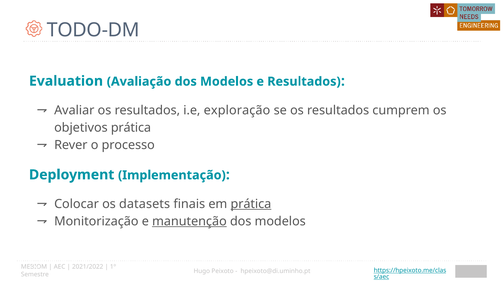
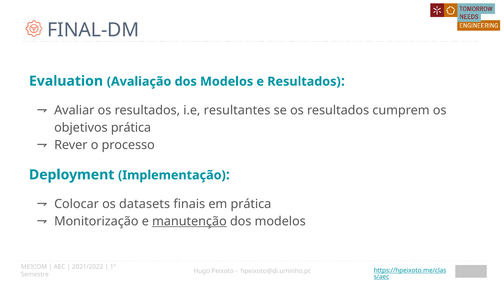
TODO-DM: TODO-DM -> FINAL-DM
exploração: exploração -> resultantes
prática at (251, 204) underline: present -> none
